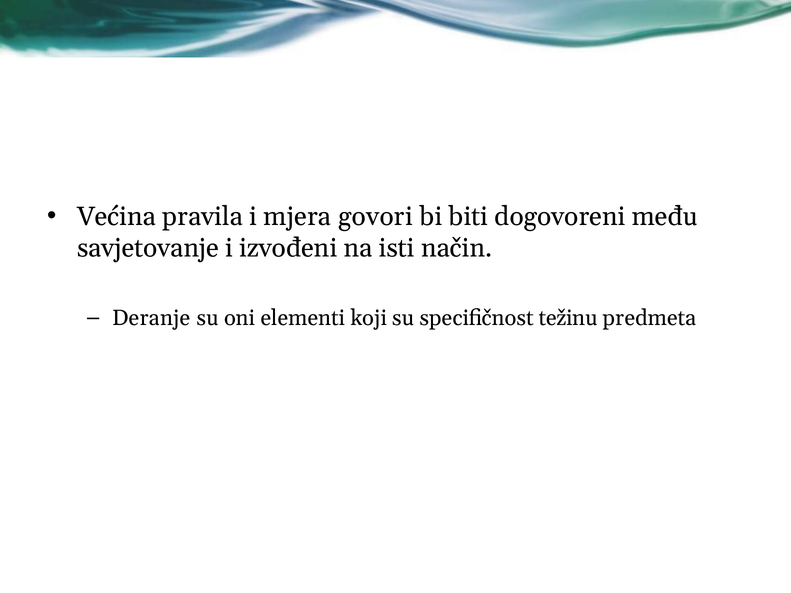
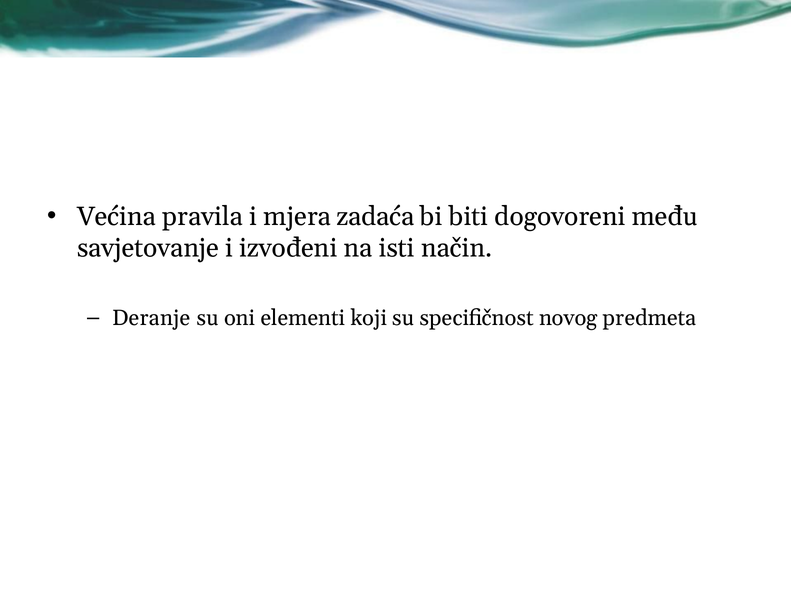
govori: govori -> zadaća
težinu: težinu -> novog
